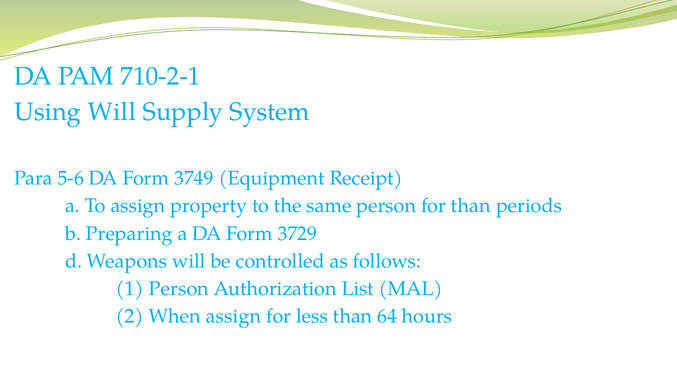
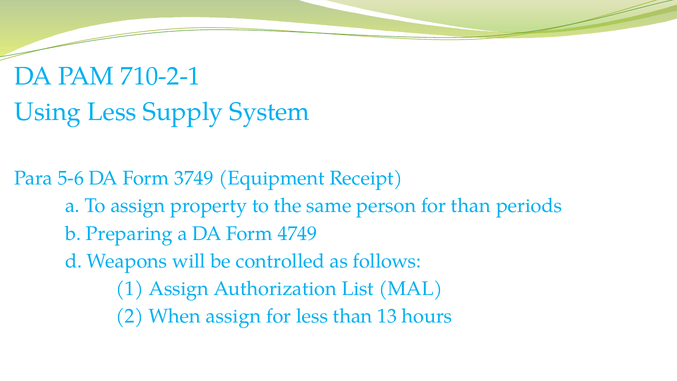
Using Will: Will -> Less
3729: 3729 -> 4749
1 Person: Person -> Assign
64: 64 -> 13
